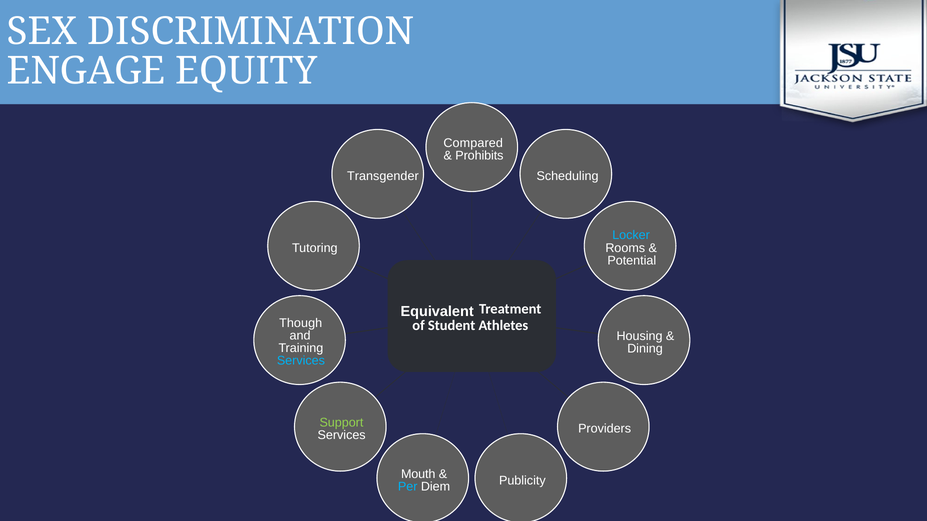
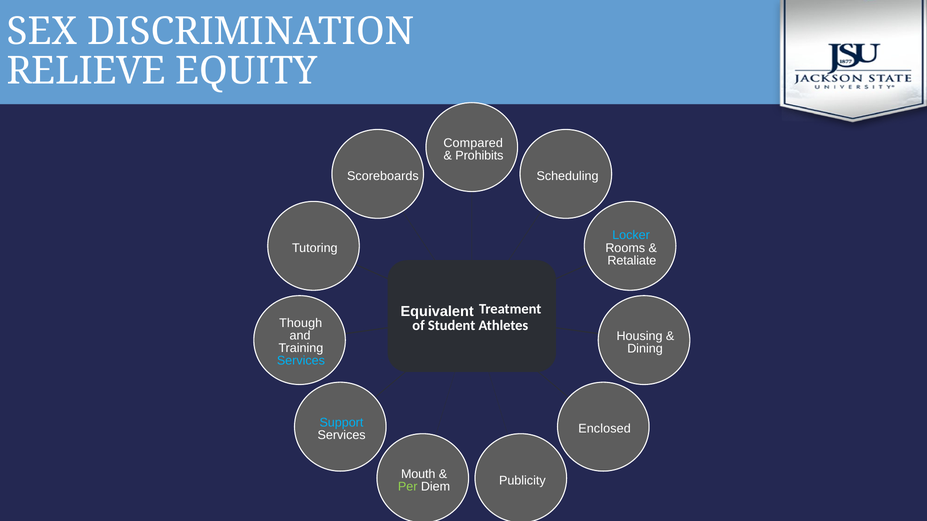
ENGAGE: ENGAGE -> RELIEVE
Transgender: Transgender -> Scoreboards
Potential: Potential -> Retaliate
Support colour: light green -> light blue
Providers: Providers -> Enclosed
Per colour: light blue -> light green
